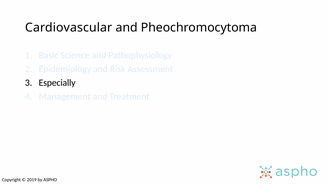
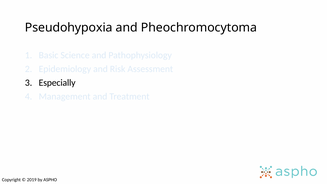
Cardiovascular: Cardiovascular -> Pseudohypoxia
